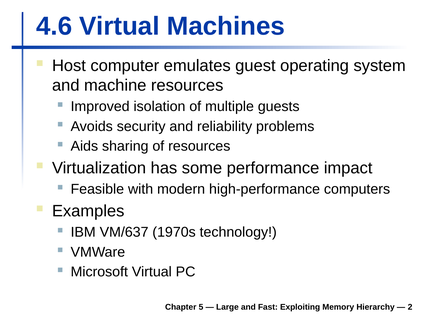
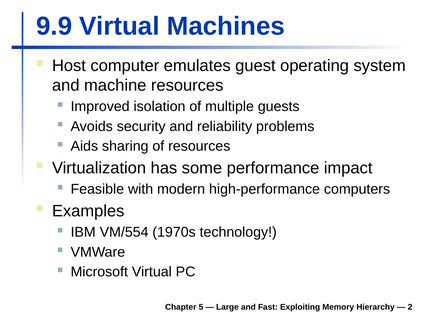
4.6: 4.6 -> 9.9
VM/637: VM/637 -> VM/554
